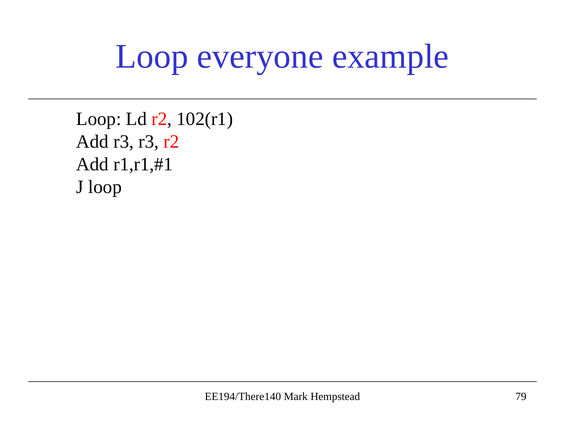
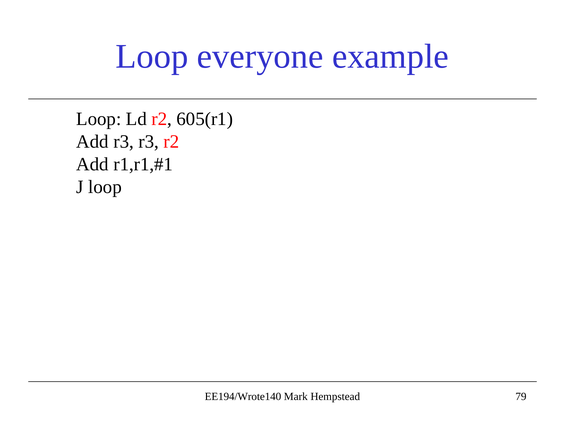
102(r1: 102(r1 -> 605(r1
EE194/There140: EE194/There140 -> EE194/Wrote140
